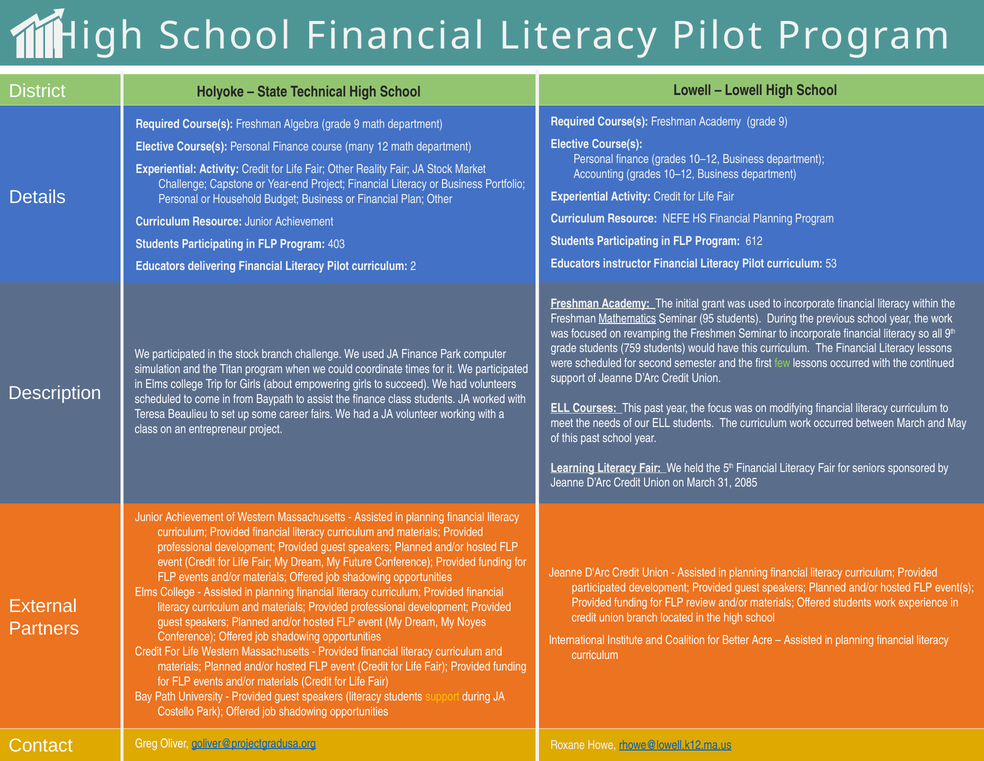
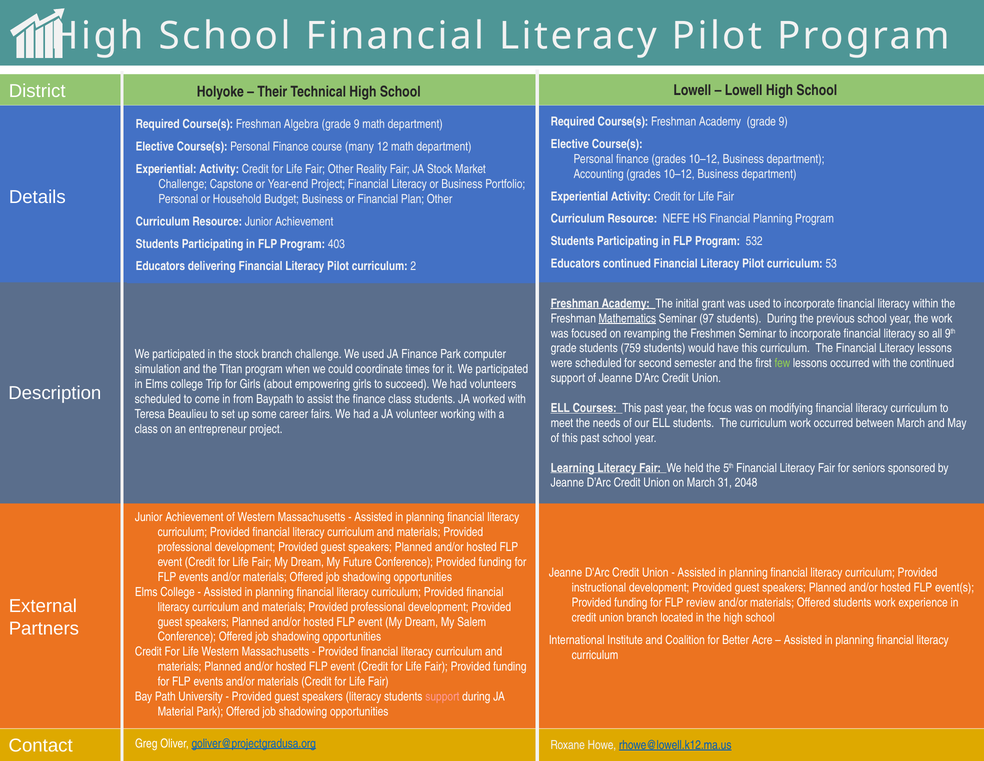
State: State -> Their
612: 612 -> 532
Educators instructor: instructor -> continued
95: 95 -> 97
2085: 2085 -> 2048
participated at (599, 587): participated -> instructional
Noyes: Noyes -> Salem
support at (442, 696) colour: yellow -> pink
Costello: Costello -> Material
